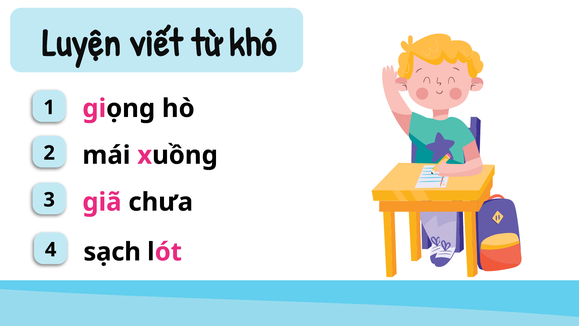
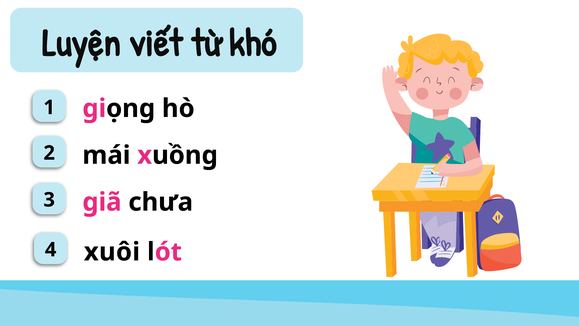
sạch: sạch -> xuôi
